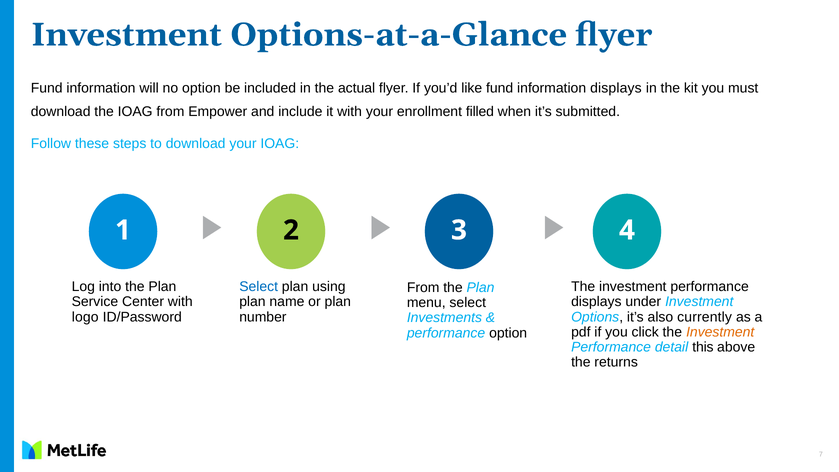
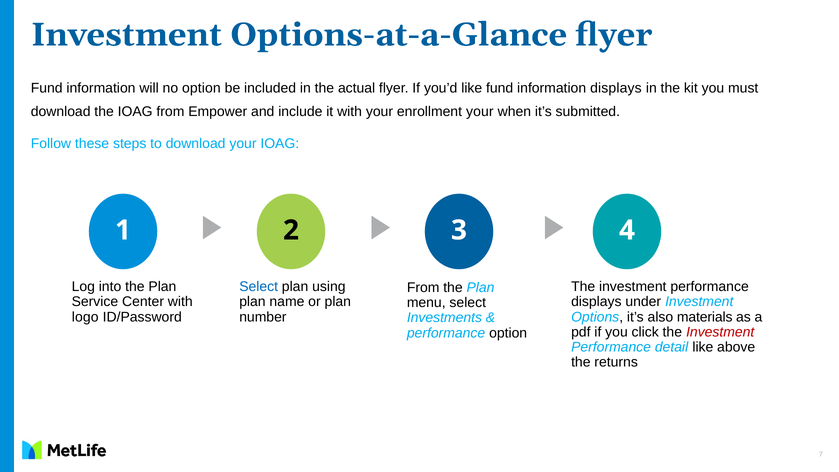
enrollment filled: filled -> your
currently: currently -> materials
Investment at (720, 332) colour: orange -> red
detail this: this -> like
